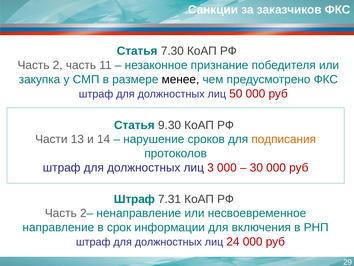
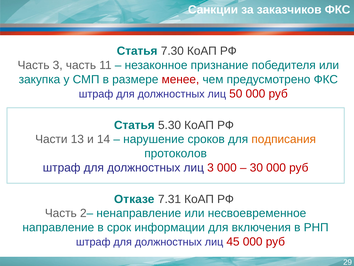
Часть 2: 2 -> 3
менее colour: black -> red
9.30: 9.30 -> 5.30
Штраф at (134, 199): Штраф -> Отказе
24: 24 -> 45
